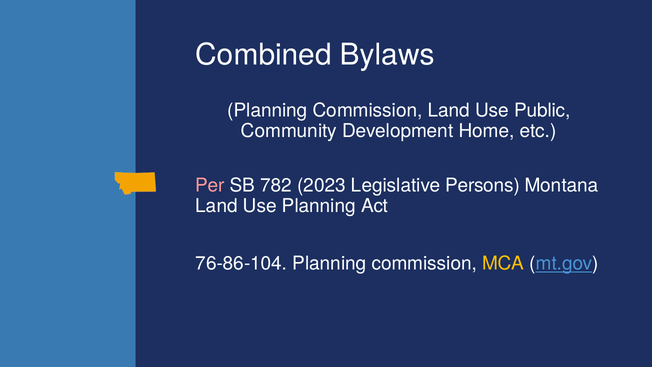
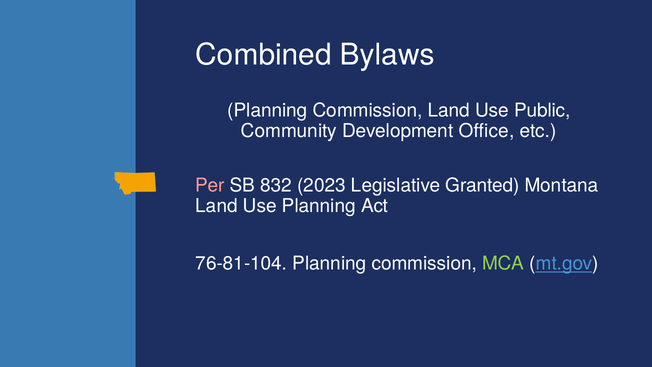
Home: Home -> Office
782: 782 -> 832
Persons: Persons -> Granted
76-86-104: 76-86-104 -> 76-81-104
MCA colour: yellow -> light green
